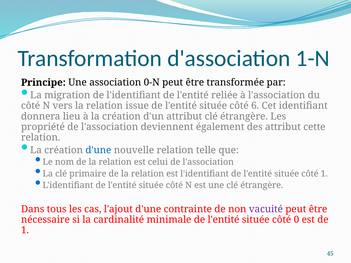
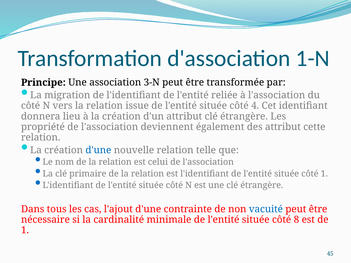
0-N: 0-N -> 3-N
6: 6 -> 4
vacuité colour: purple -> blue
0: 0 -> 8
